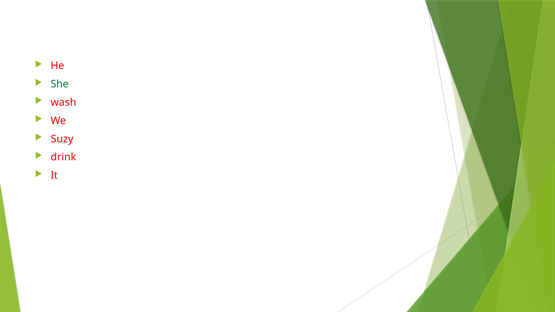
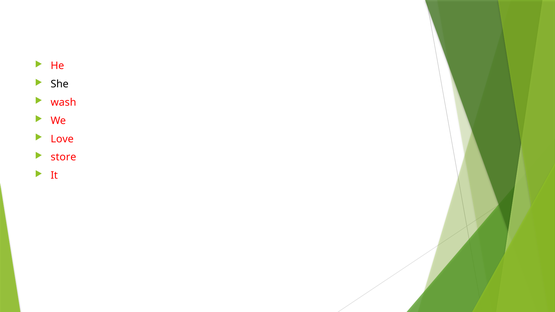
She colour: green -> black
Suzy: Suzy -> Love
drink: drink -> store
